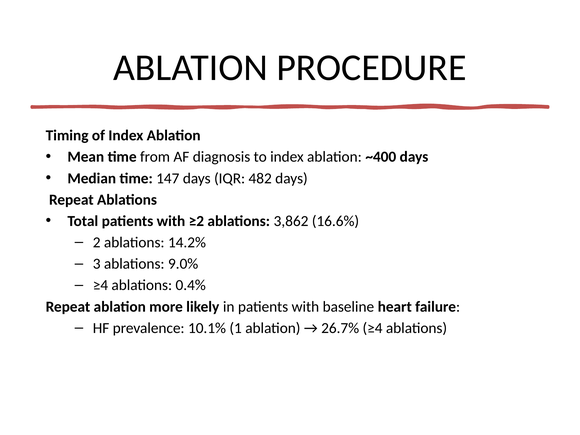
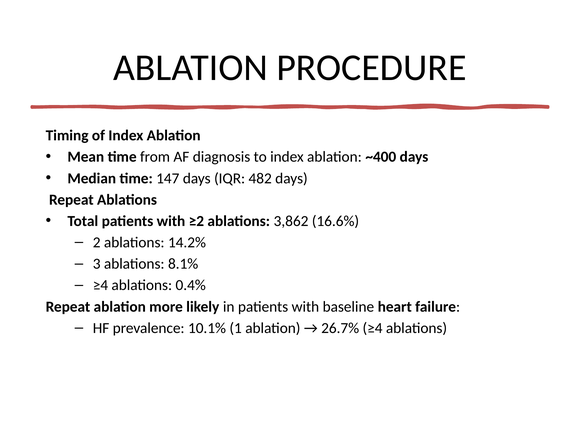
9.0%: 9.0% -> 8.1%
